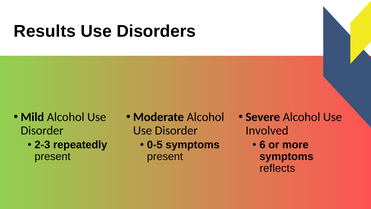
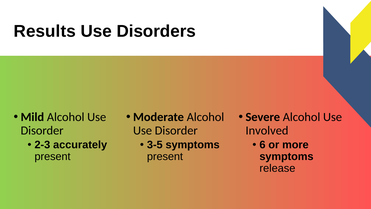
repeatedly: repeatedly -> accurately
0-5: 0-5 -> 3-5
reflects: reflects -> release
